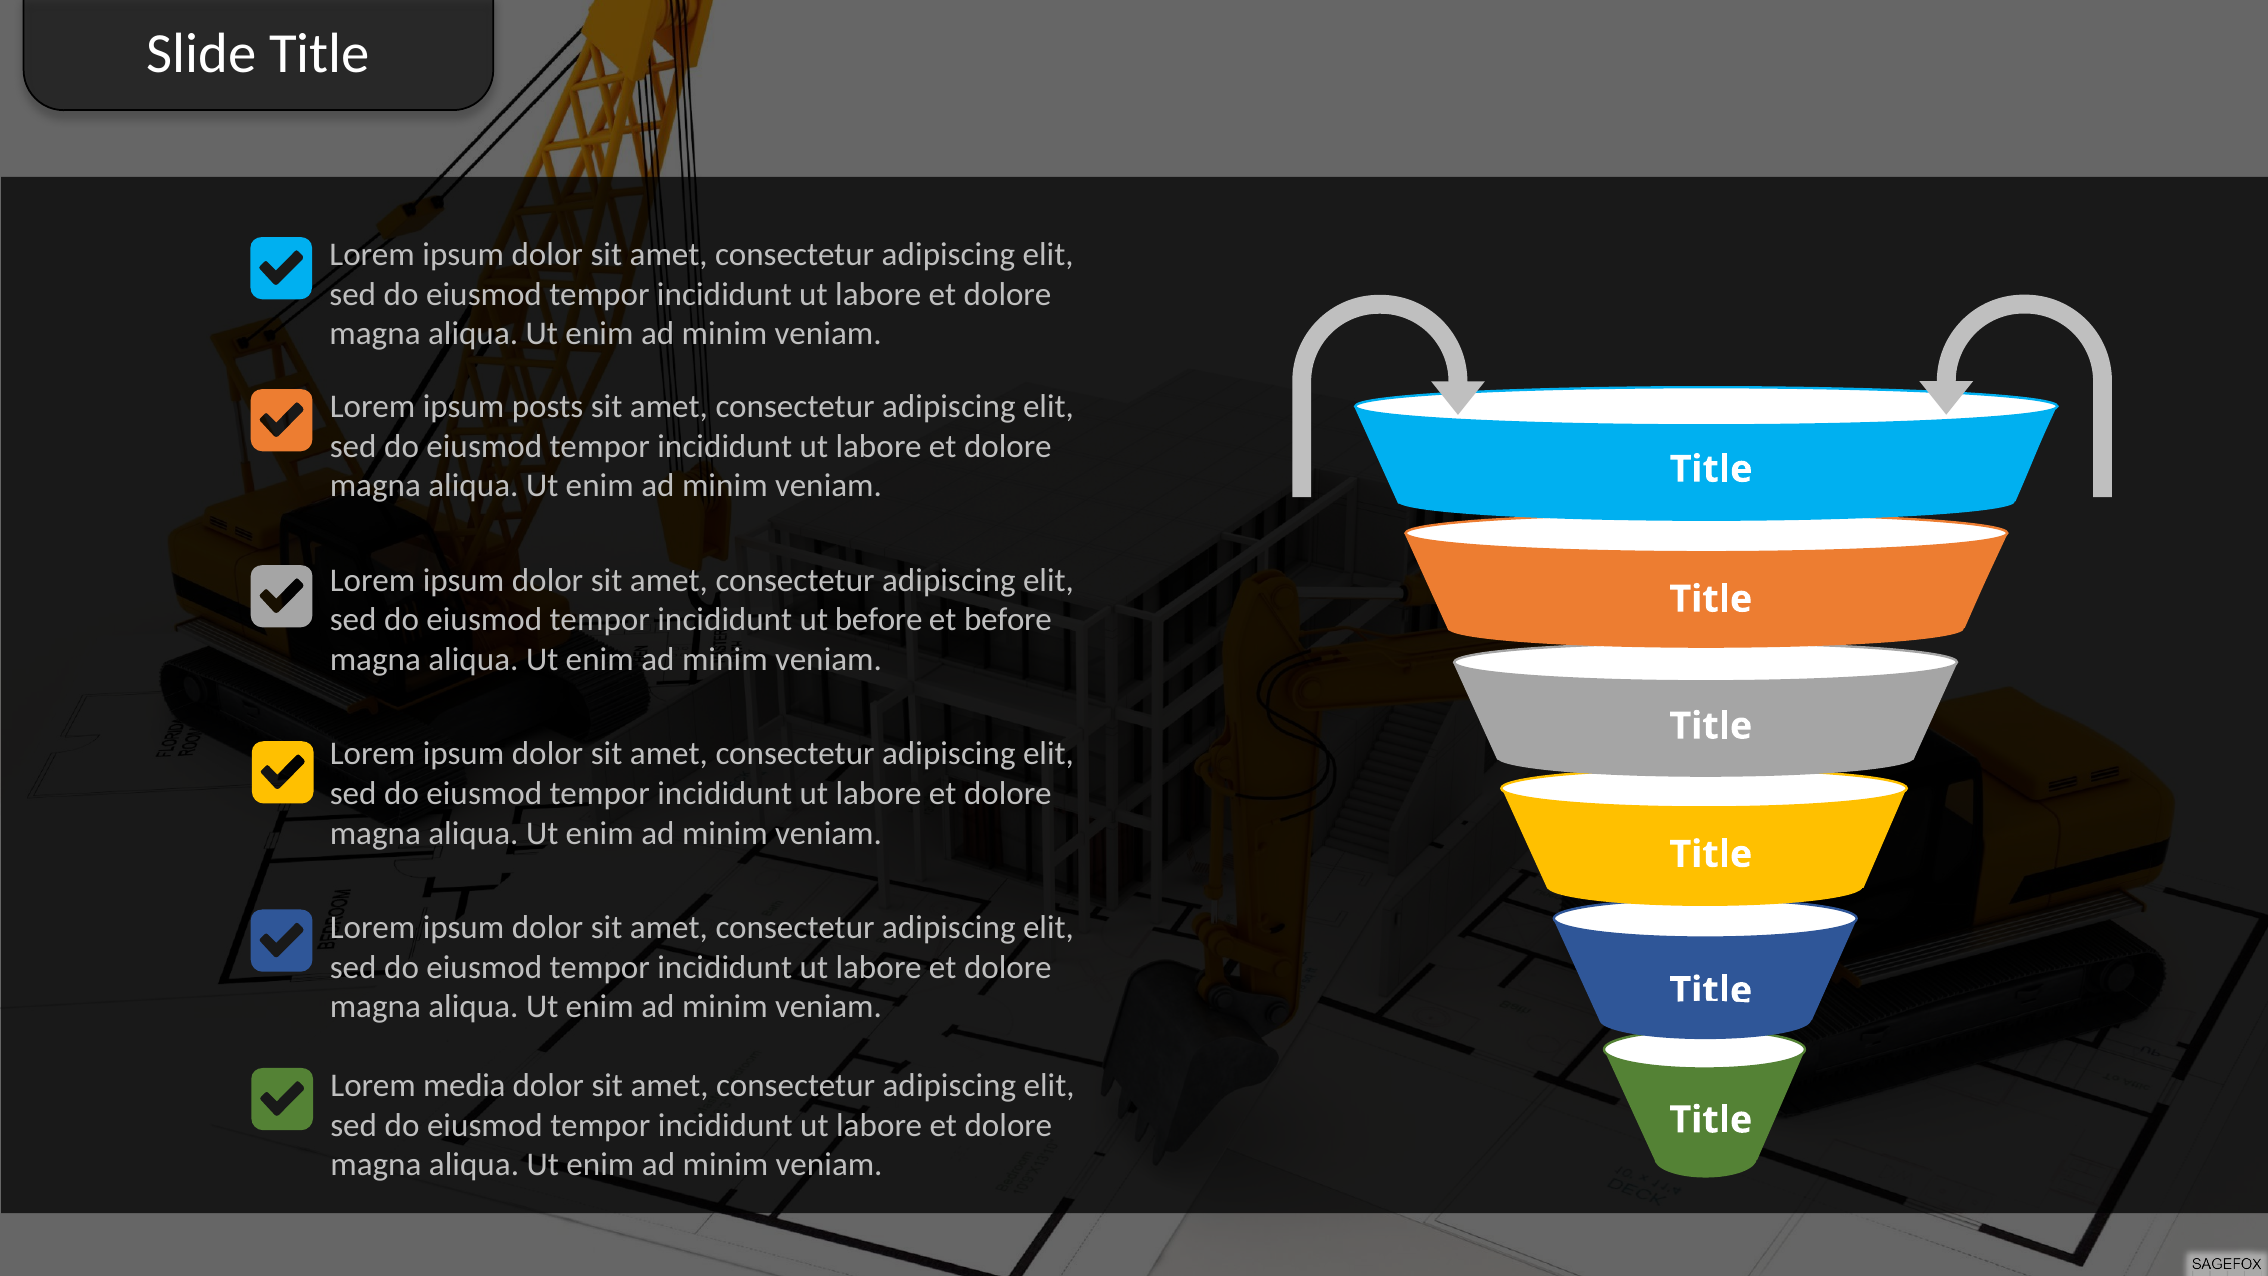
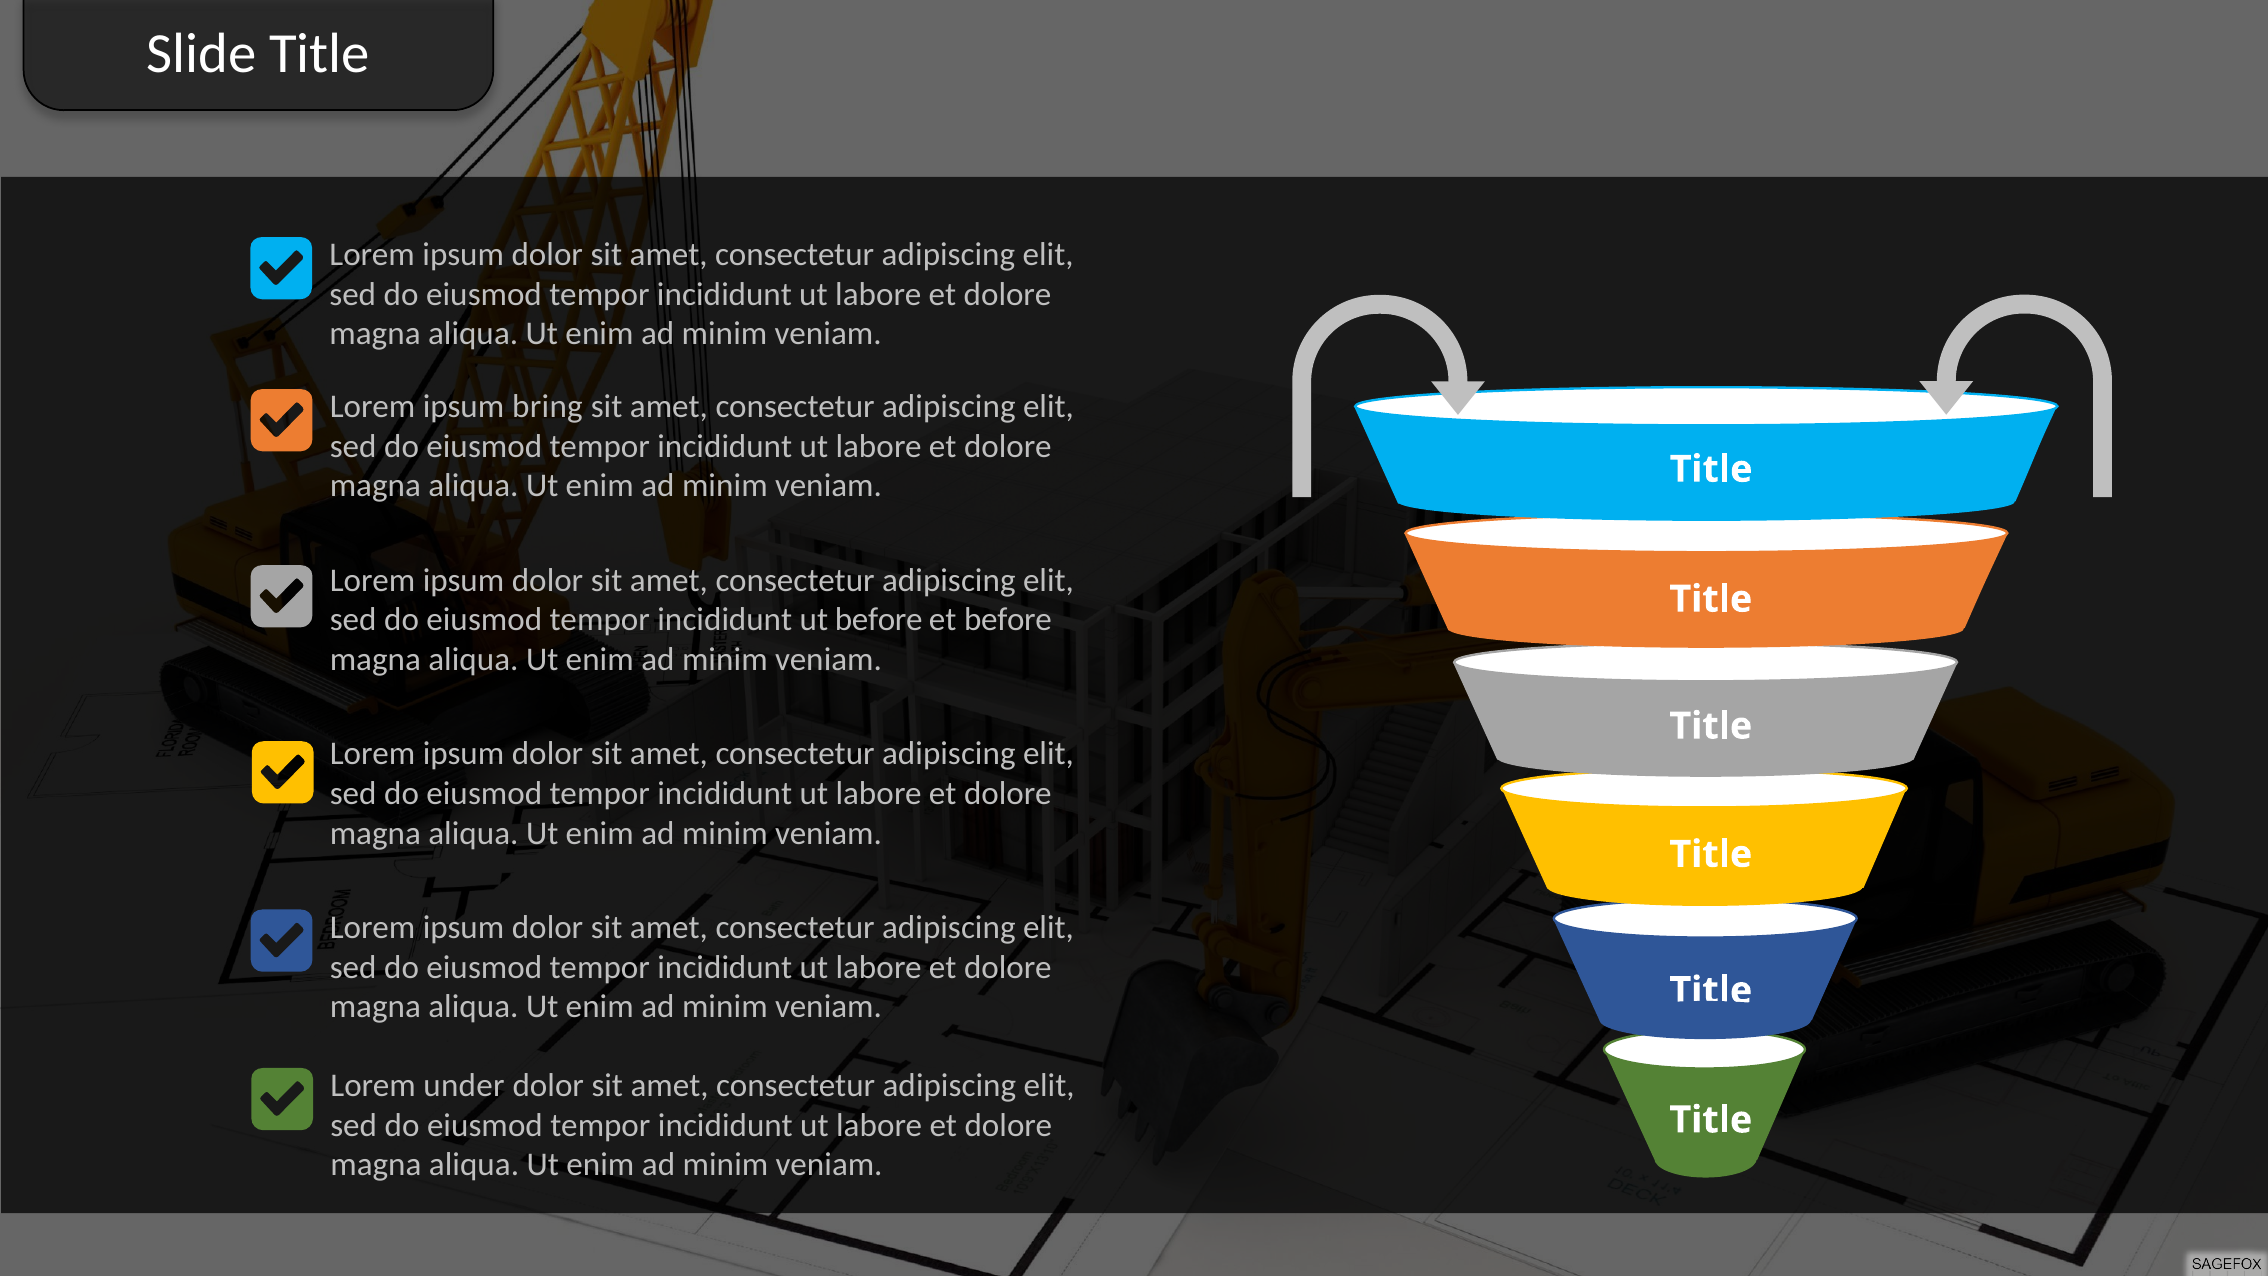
posts: posts -> bring
media: media -> under
